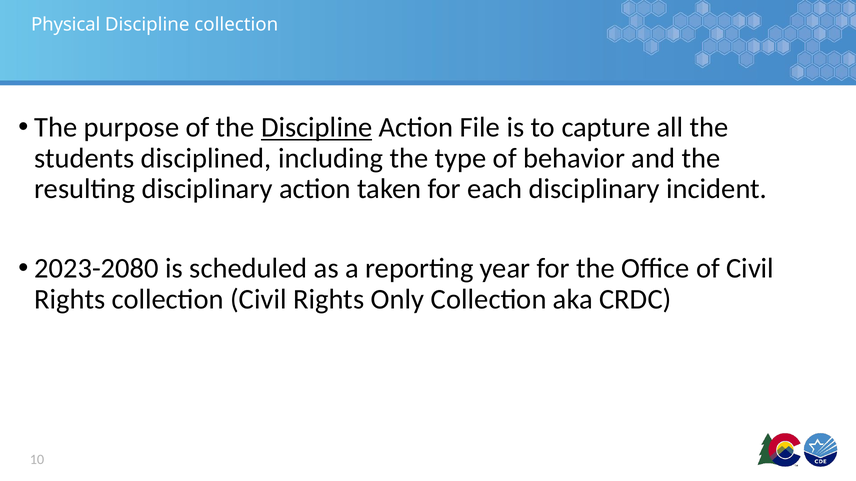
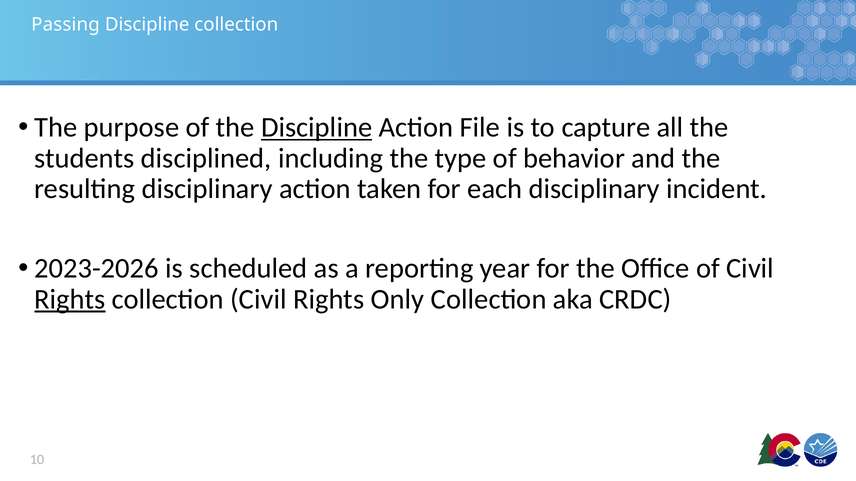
Physical: Physical -> Passing
2023-2080: 2023-2080 -> 2023-2026
Rights at (70, 300) underline: none -> present
